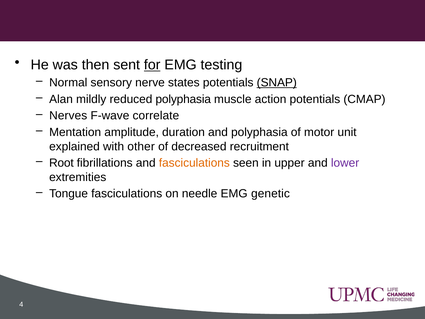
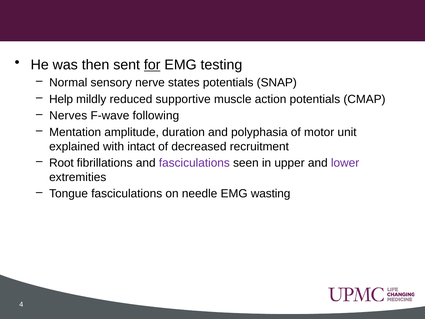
SNAP underline: present -> none
Alan: Alan -> Help
reduced polyphasia: polyphasia -> supportive
correlate: correlate -> following
other: other -> intact
fasciculations at (194, 163) colour: orange -> purple
genetic: genetic -> wasting
